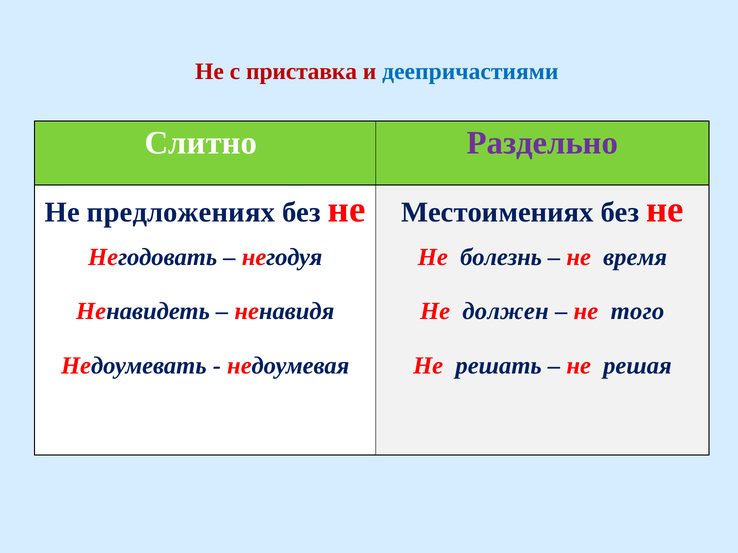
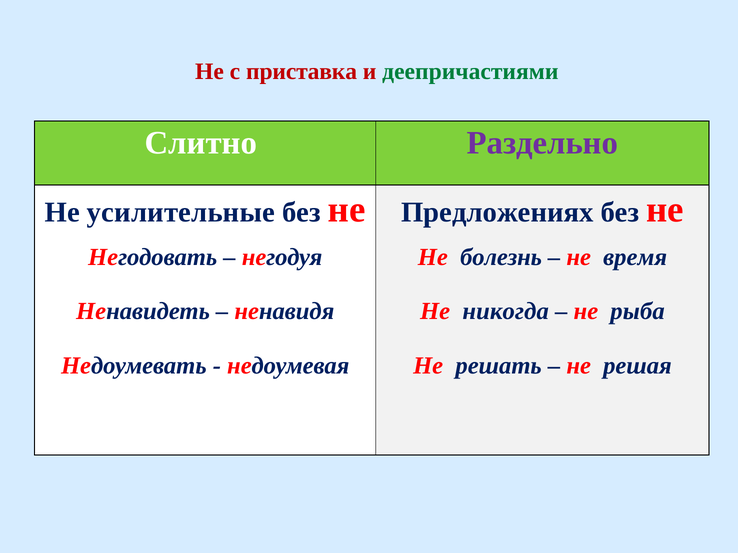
деепричастиями colour: blue -> green
предложениях: предложениях -> усилительные
Местоимениях: Местоимениях -> Предложениях
должен: должен -> никогда
того: того -> рыба
